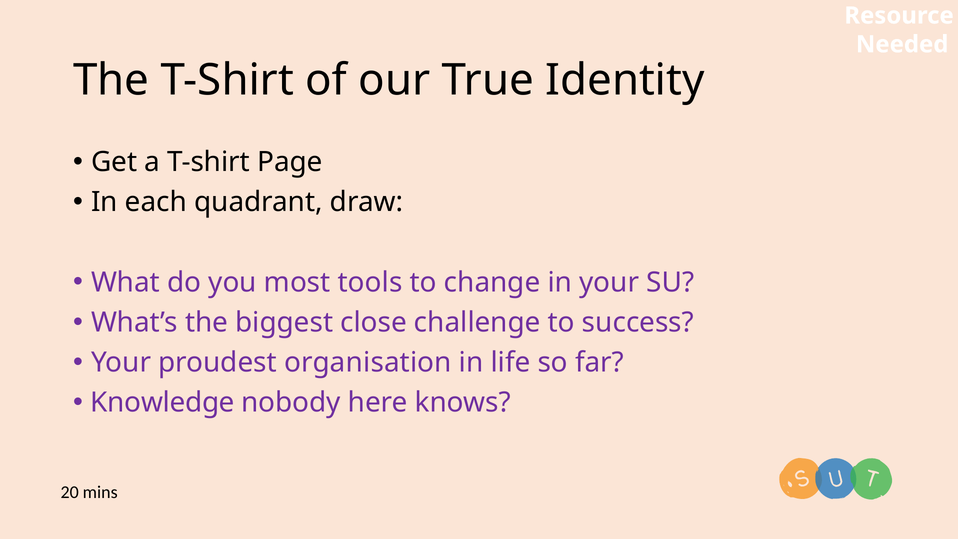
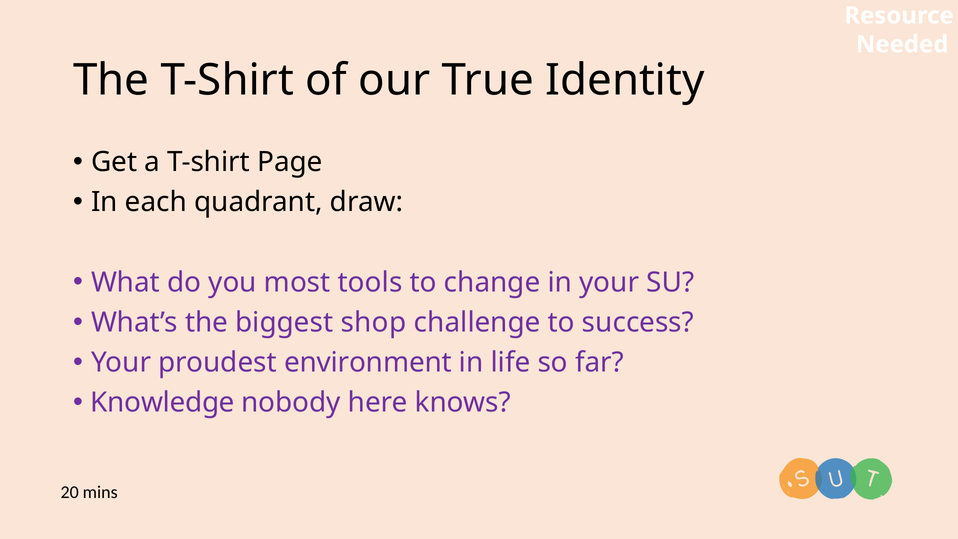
close: close -> shop
organisation: organisation -> environment
